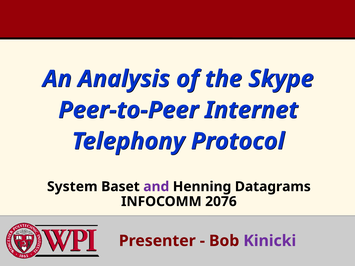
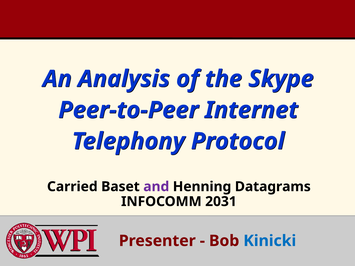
System: System -> Carried
2076: 2076 -> 2031
Kinicki colour: purple -> blue
